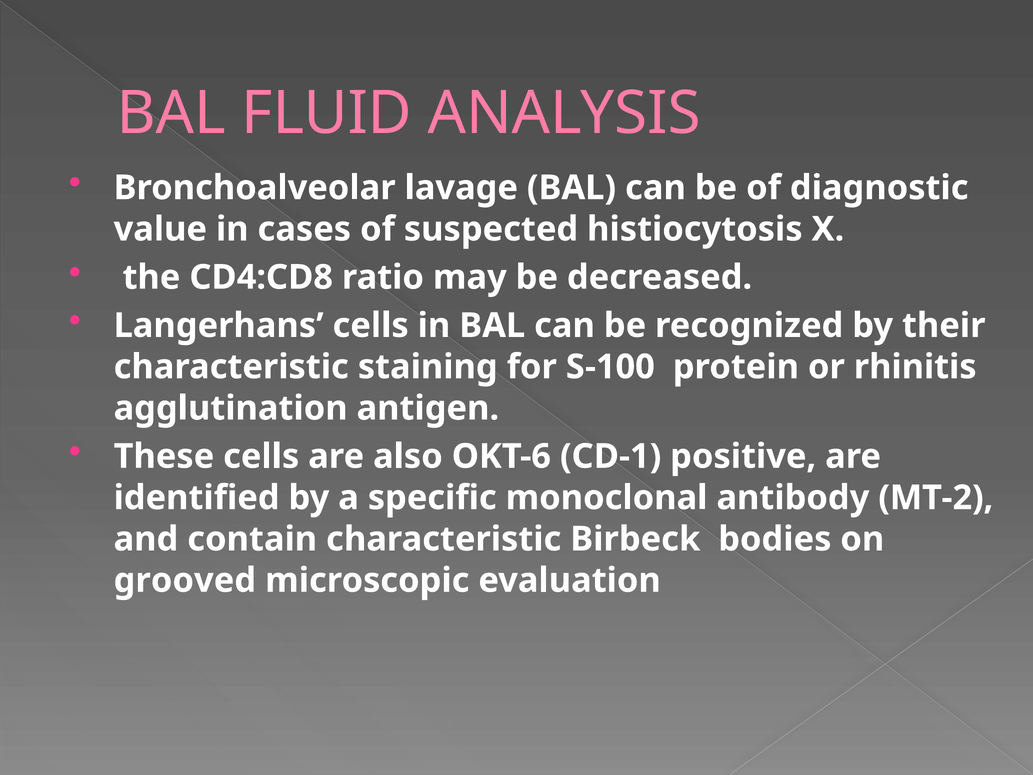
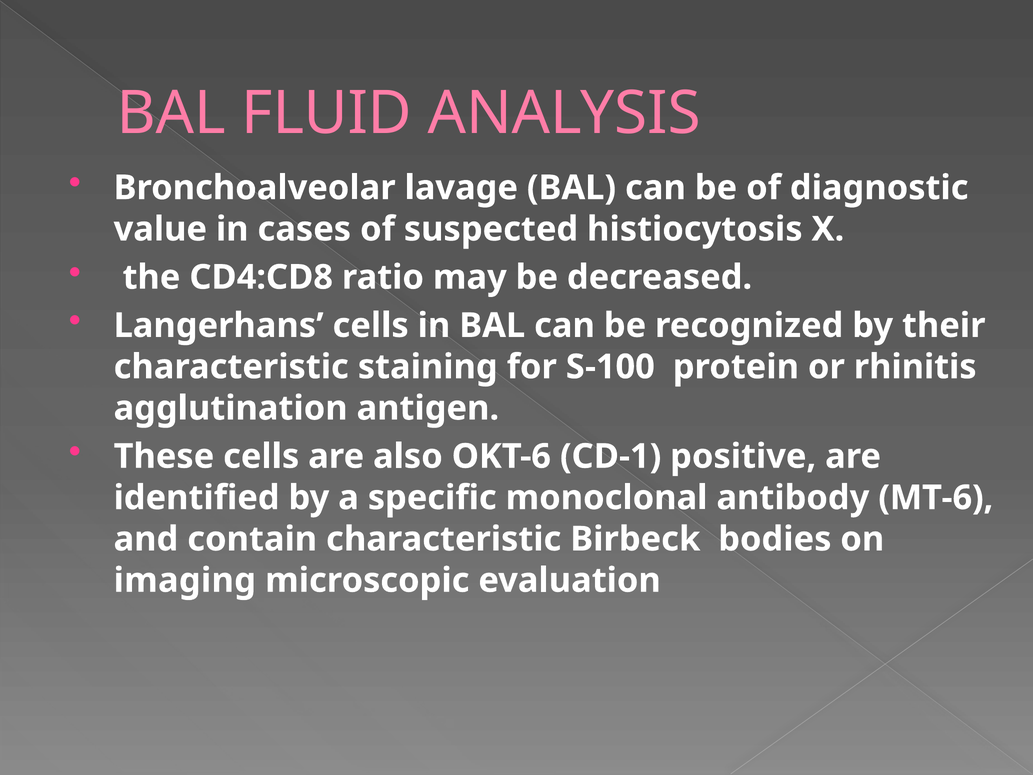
MT-2: MT-2 -> MT-6
grooved: grooved -> imaging
